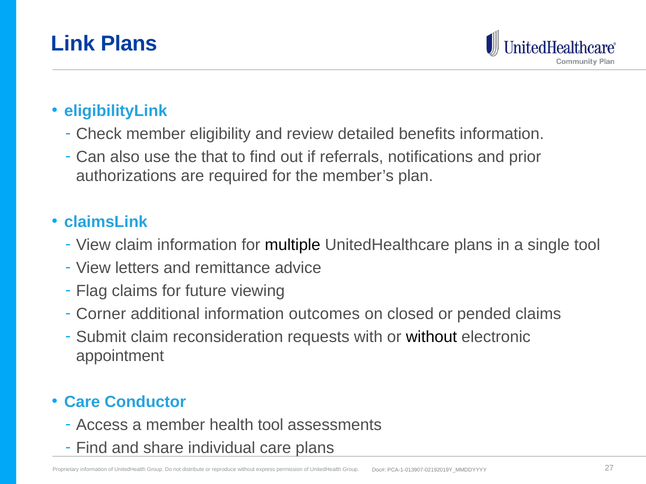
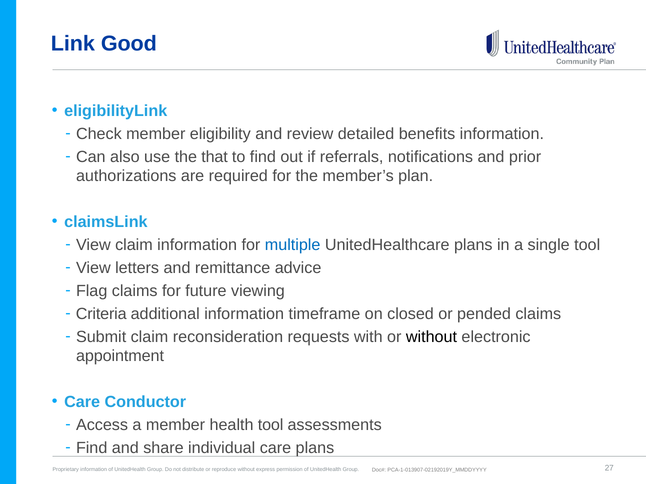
Link Plans: Plans -> Good
multiple colour: black -> blue
Corner: Corner -> Criteria
outcomes: outcomes -> timeframe
